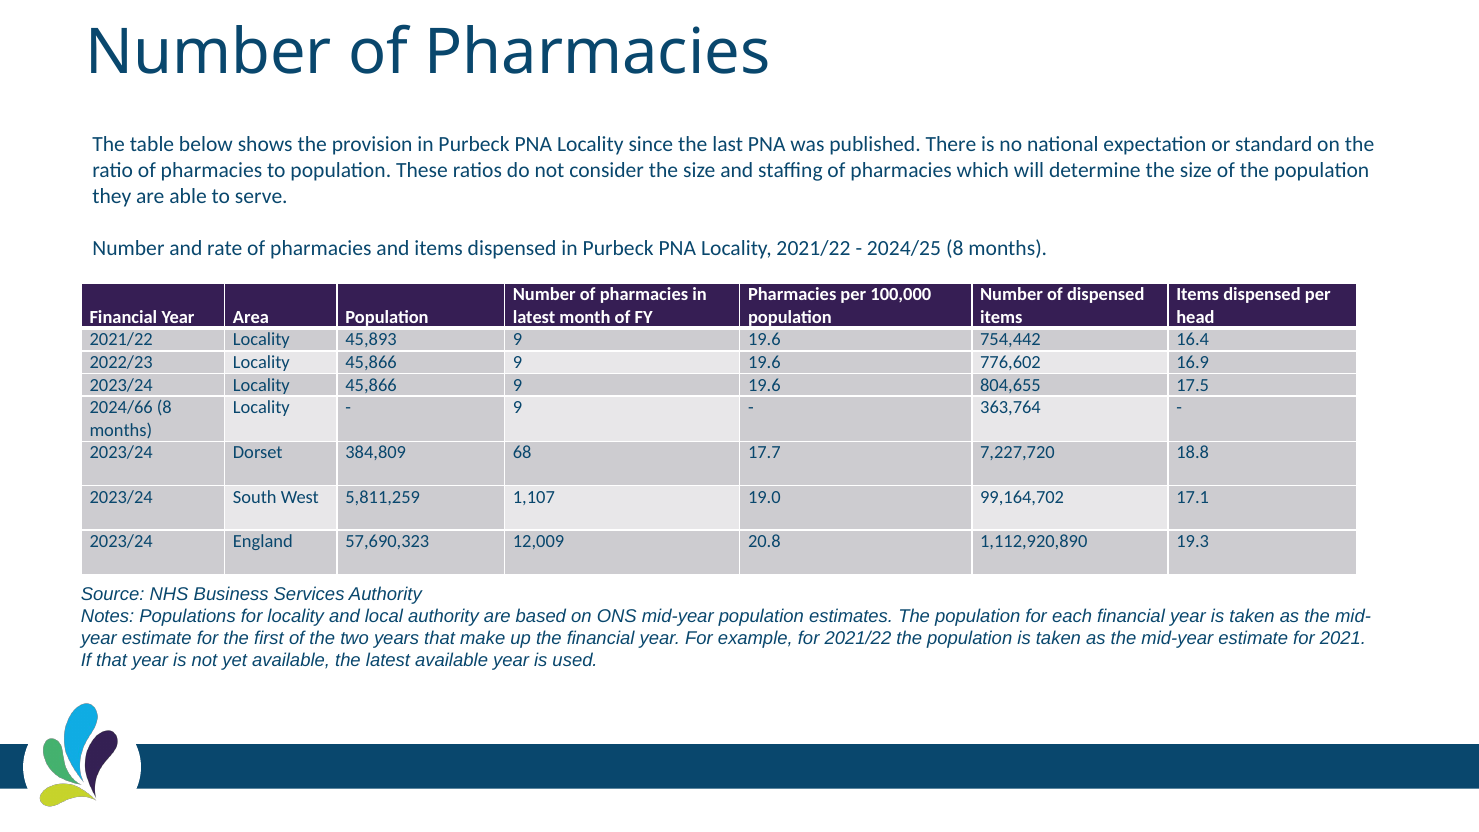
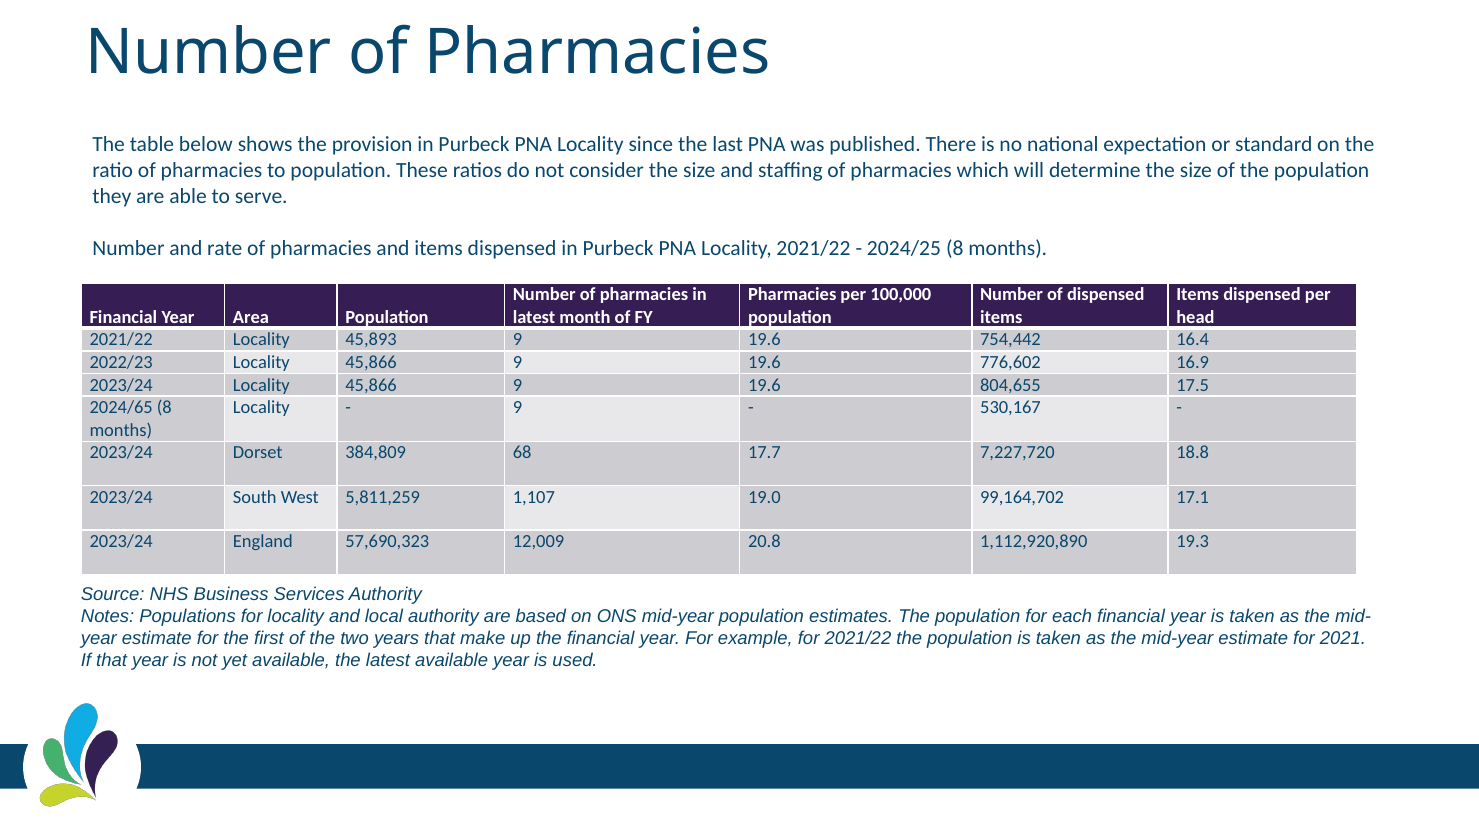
2024/66: 2024/66 -> 2024/65
363,764: 363,764 -> 530,167
